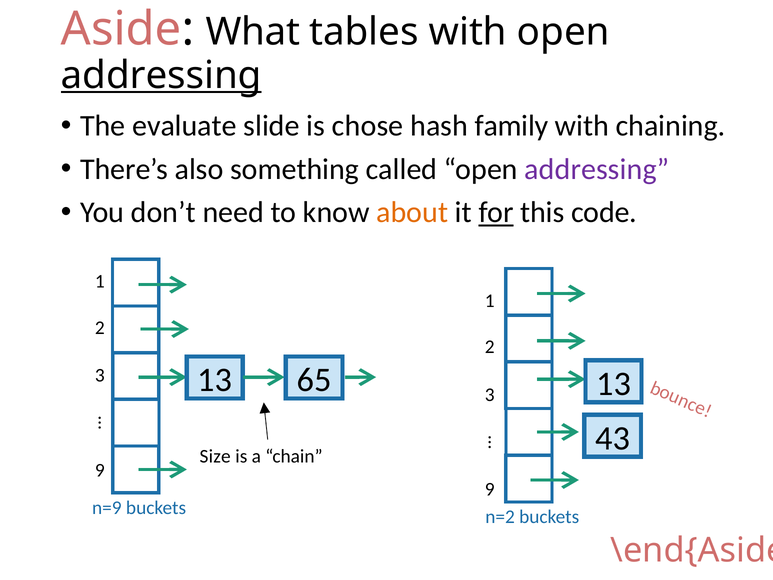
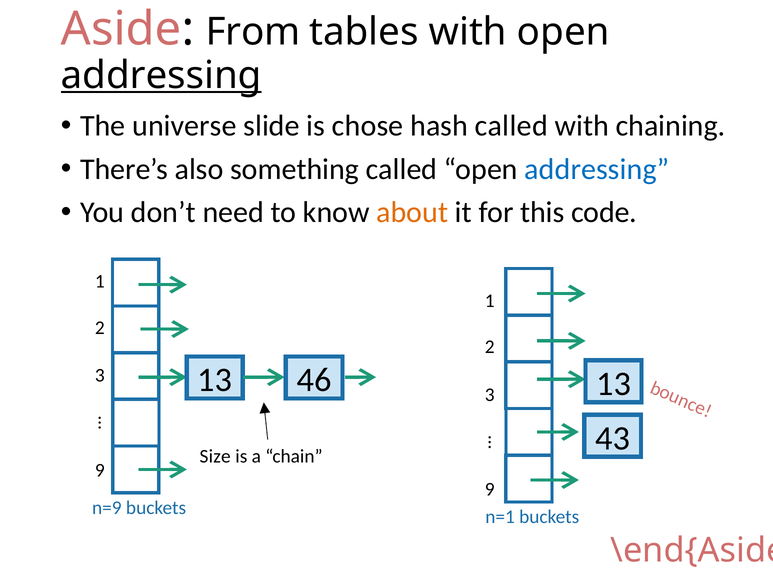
What: What -> From
evaluate: evaluate -> universe
hash family: family -> called
addressing at (597, 169) colour: purple -> blue
for underline: present -> none
65: 65 -> 46
n=2: n=2 -> n=1
